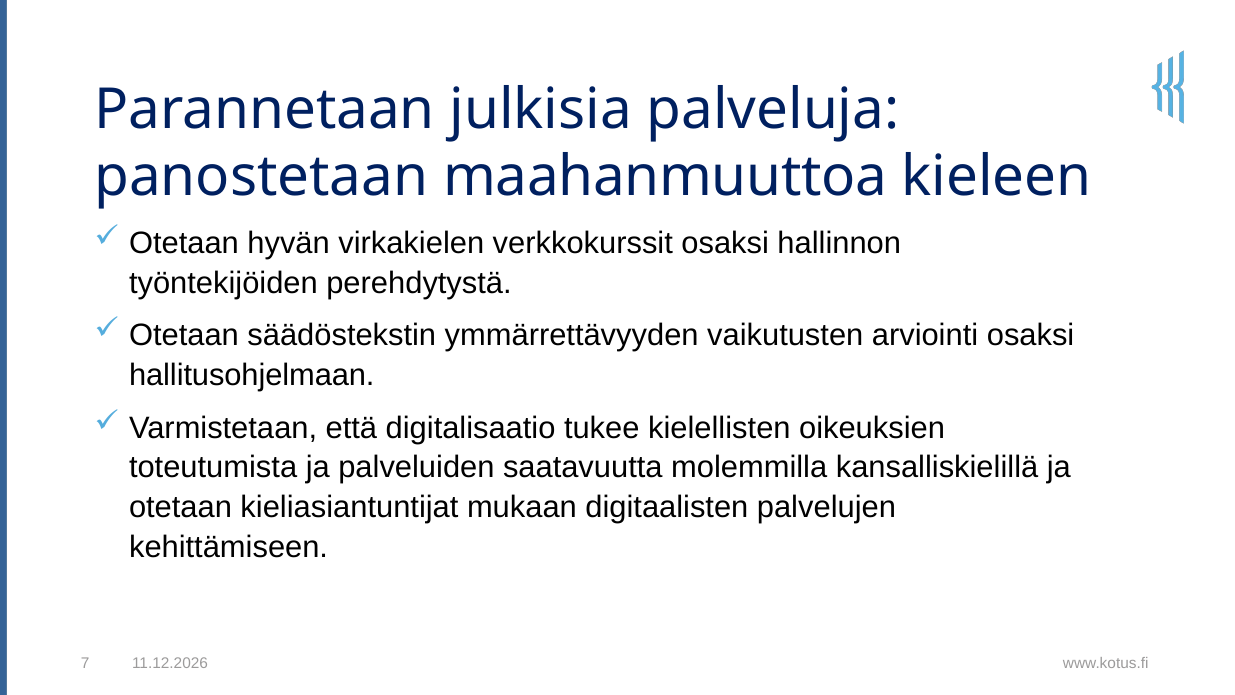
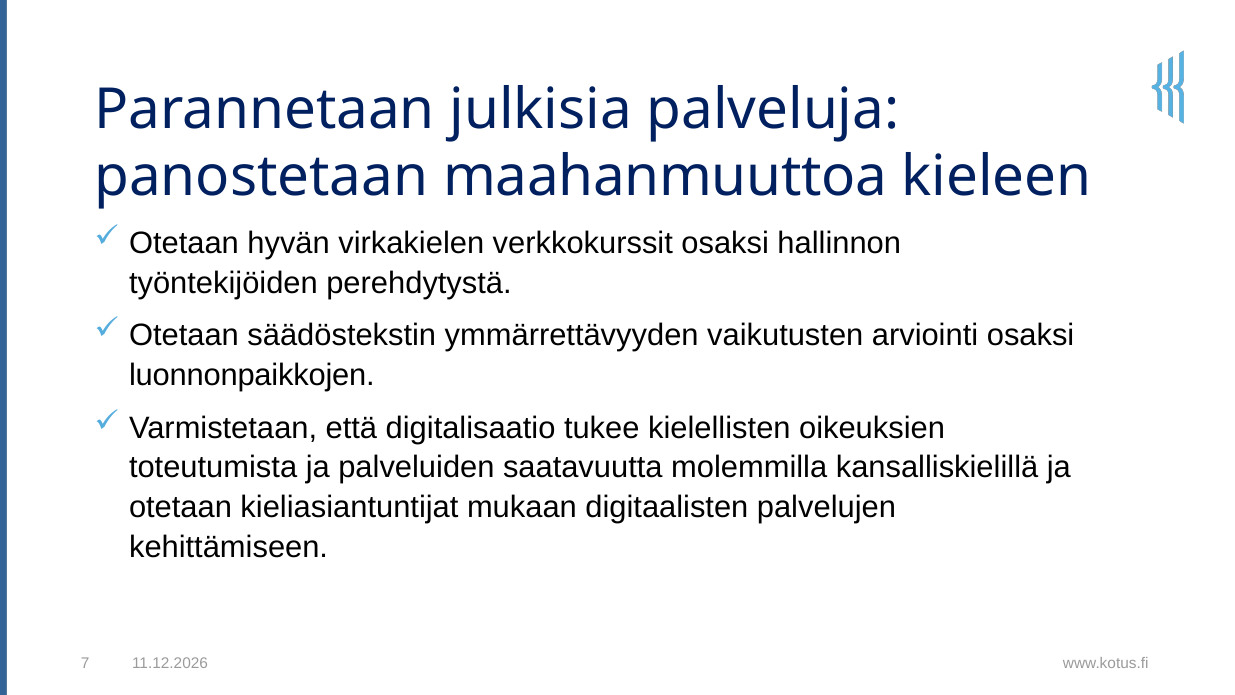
hallitusohjelmaan: hallitusohjelmaan -> luonnonpaikkojen
